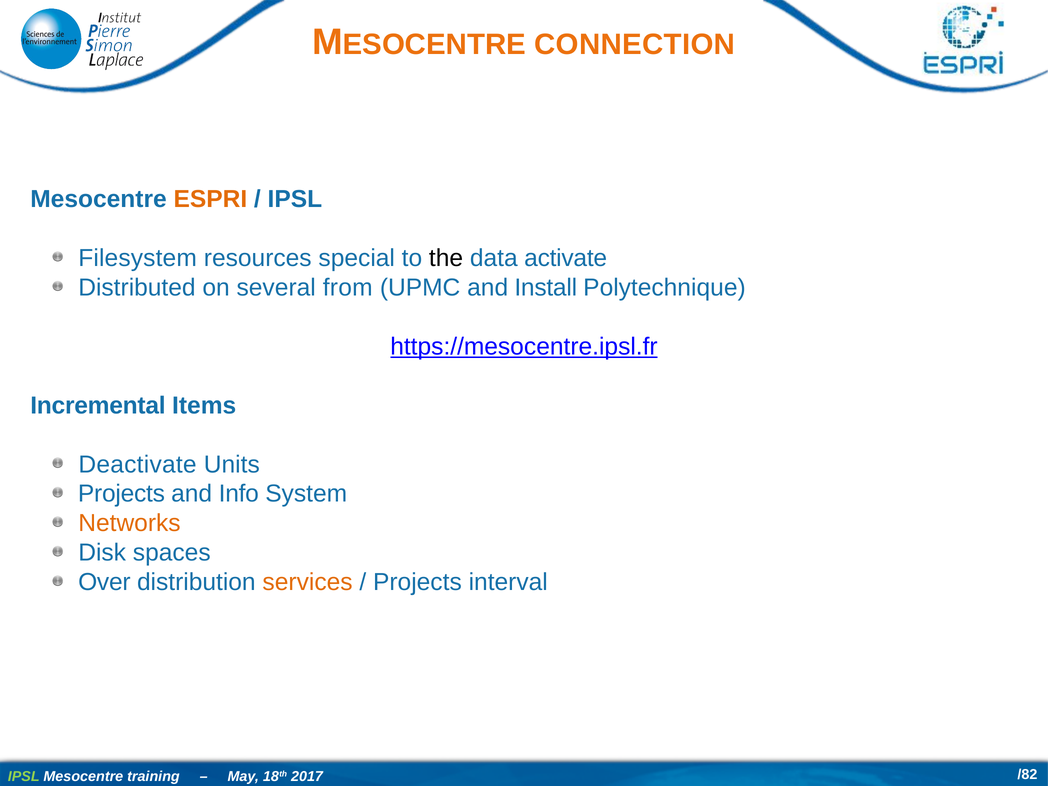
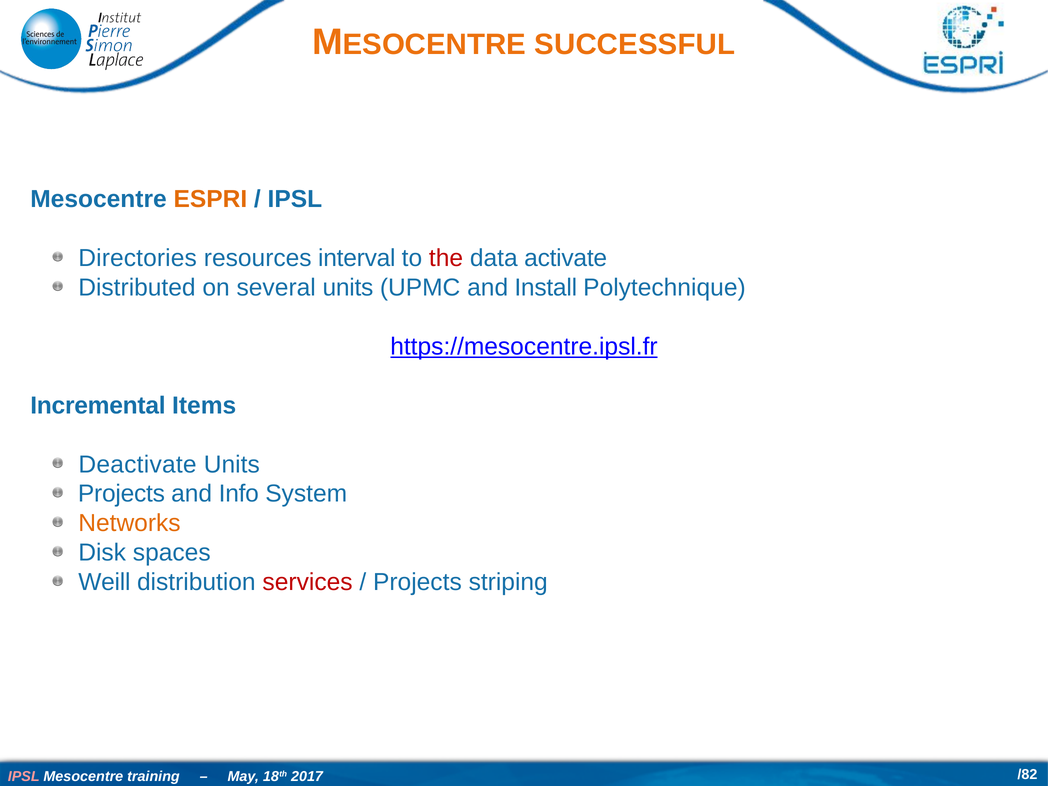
CONNECTION: CONNECTION -> SUCCESSFUL
Filesystem: Filesystem -> Directories
special: special -> interval
the colour: black -> red
several from: from -> units
Over: Over -> Weill
services colour: orange -> red
interval: interval -> striping
IPSL at (24, 776) colour: light green -> pink
